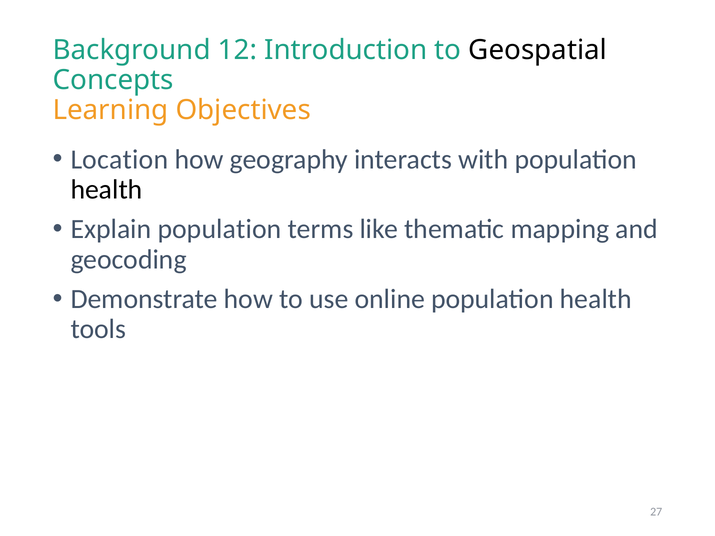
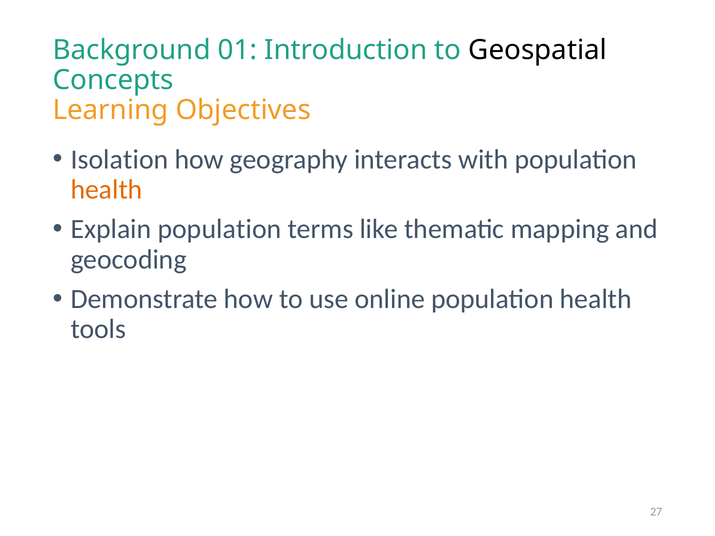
12: 12 -> 01
Location: Location -> Isolation
health at (107, 189) colour: black -> orange
